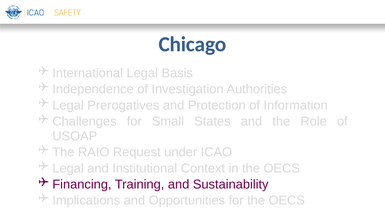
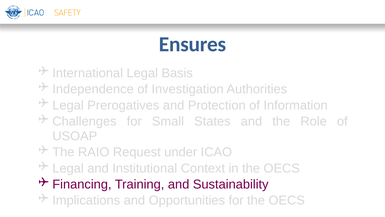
Chicago: Chicago -> Ensures
